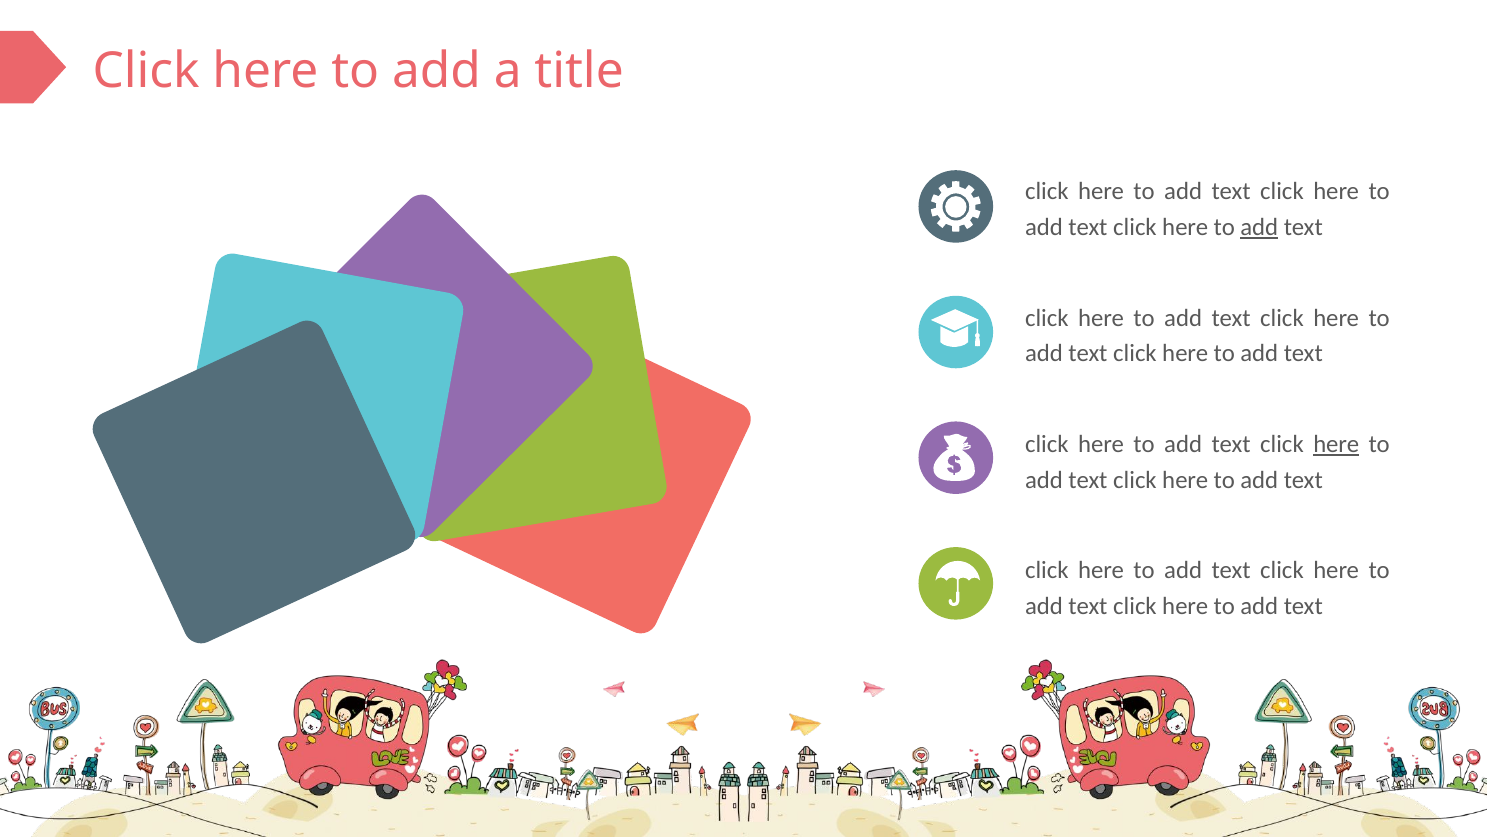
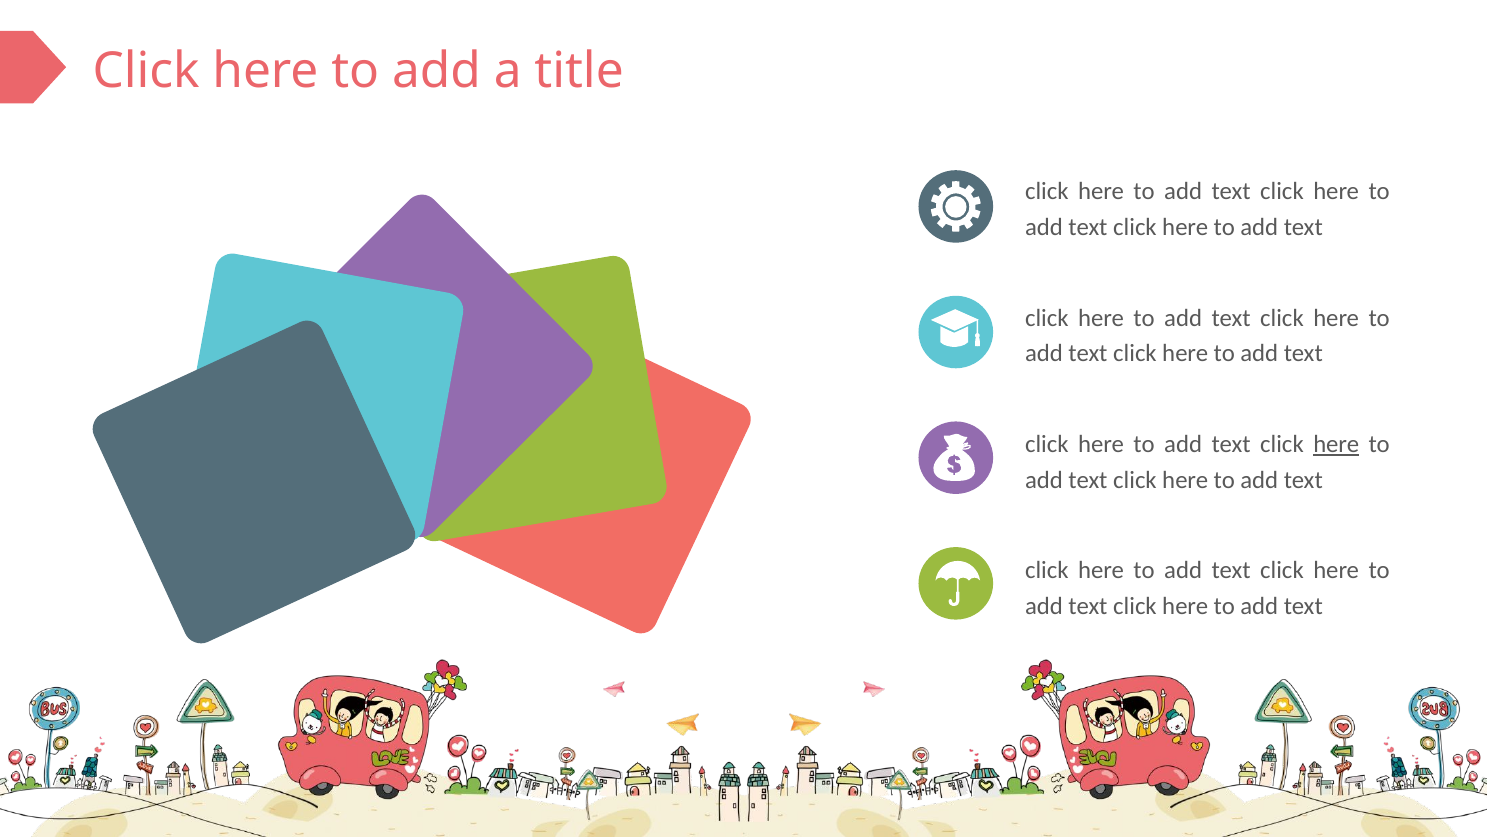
add at (1259, 227) underline: present -> none
